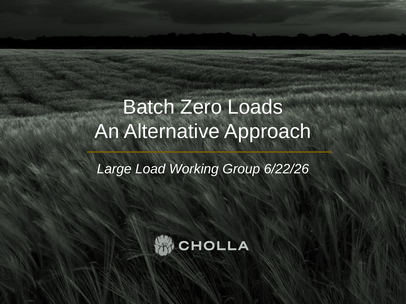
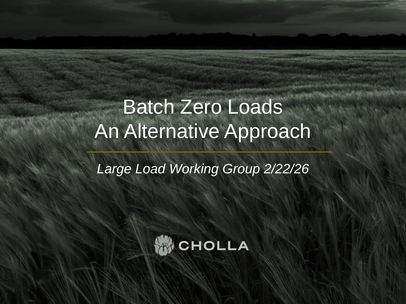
6/22/26: 6/22/26 -> 2/22/26
